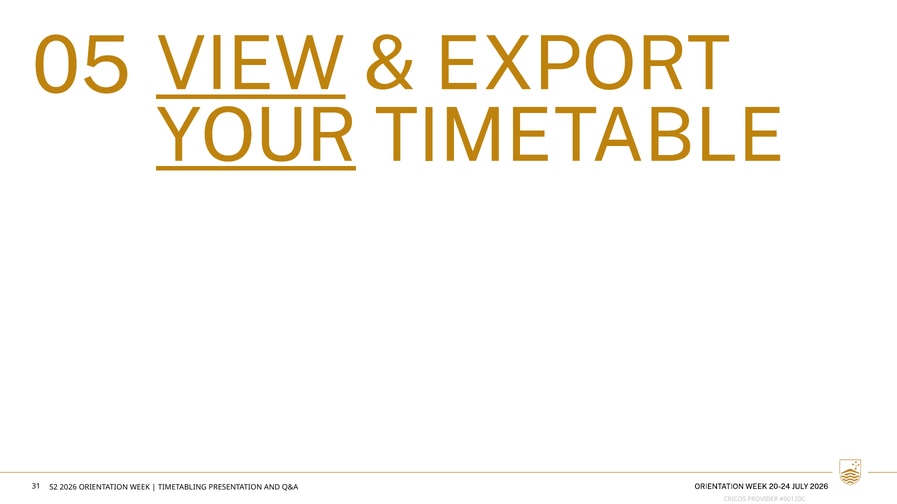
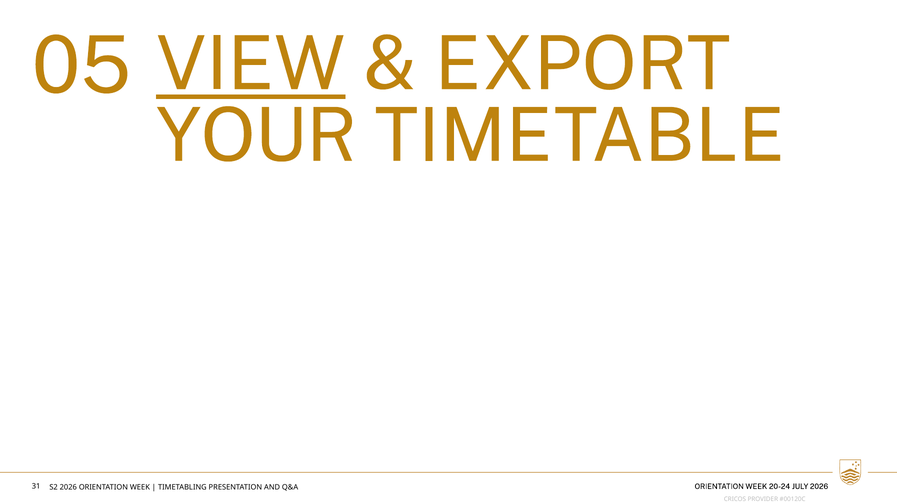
YOUR underline: present -> none
